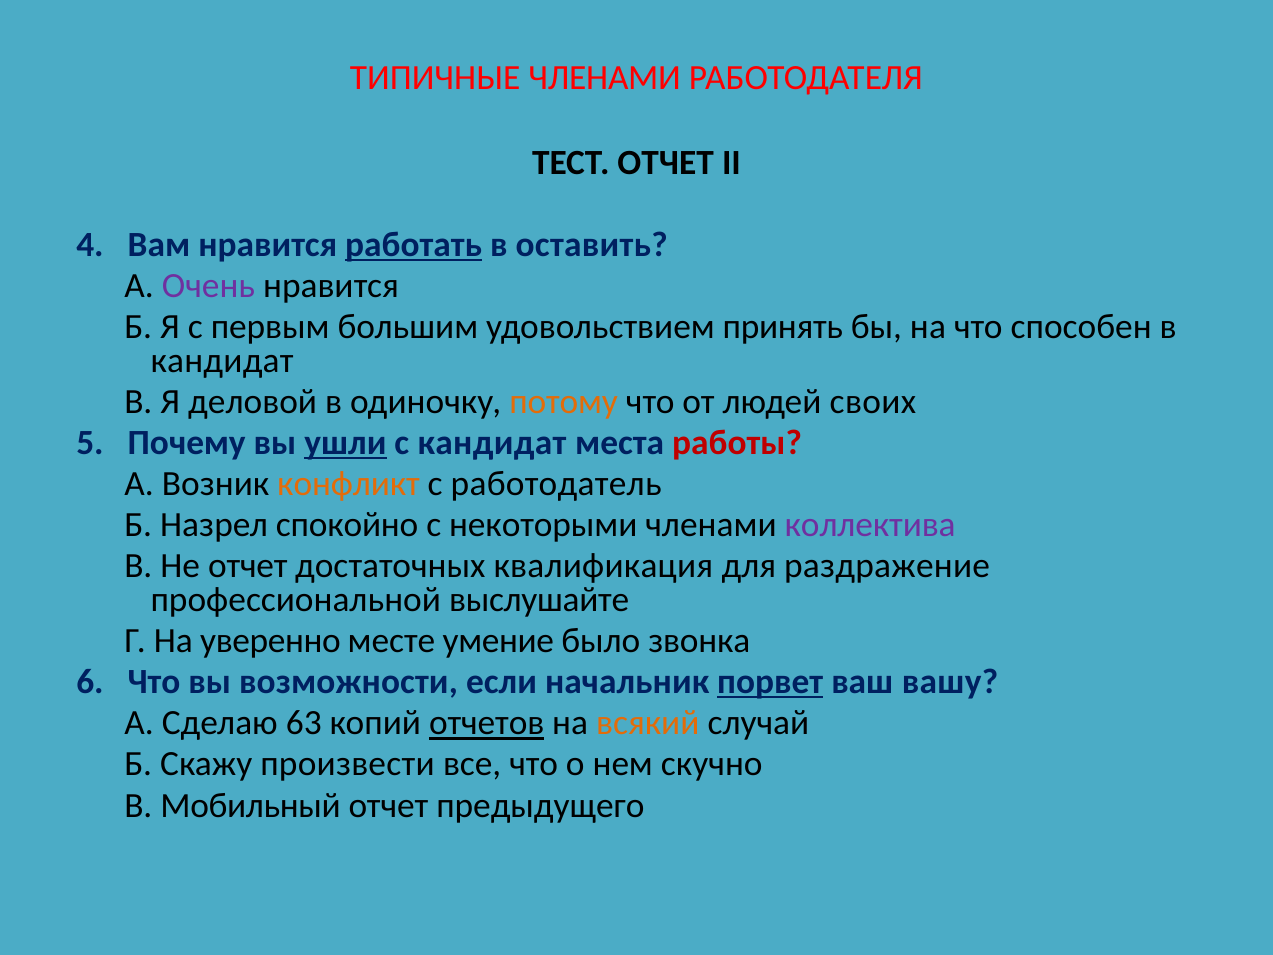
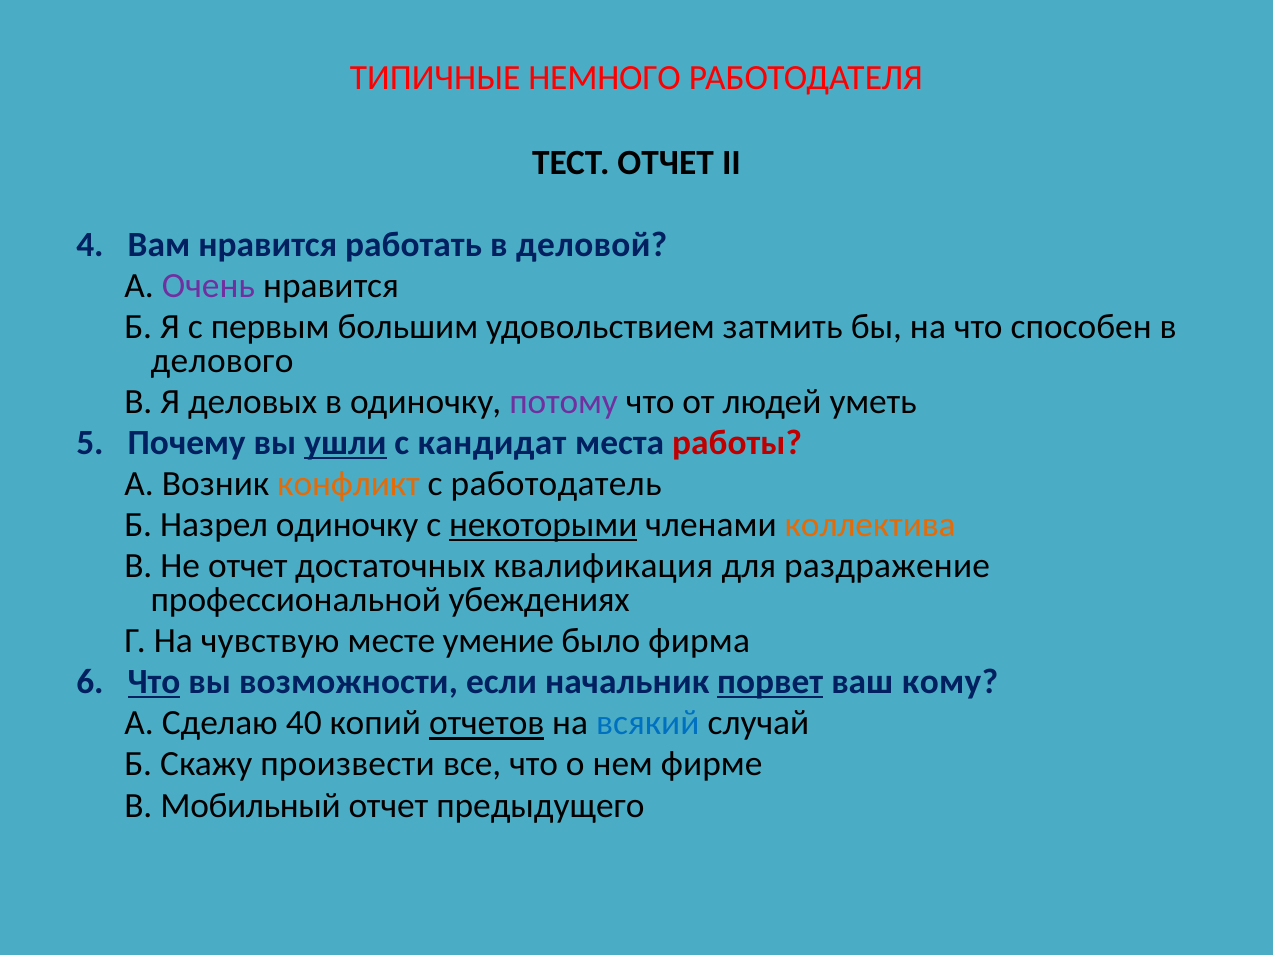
ТИПИЧНЫЕ ЧЛЕНАМИ: ЧЛЕНАМИ -> НЕМНОГО
работать underline: present -> none
оставить: оставить -> деловой
принять: принять -> затмить
кандидат at (222, 361): кандидат -> делового
деловой: деловой -> деловых
потому colour: orange -> purple
своих: своих -> уметь
Назрел спокойно: спокойно -> одиночку
некоторыми underline: none -> present
коллектива colour: purple -> orange
выслушайте: выслушайте -> убеждениях
уверенно: уверенно -> чувствую
звонка: звонка -> фирма
Что at (154, 682) underline: none -> present
вашу: вашу -> кому
63: 63 -> 40
всякий colour: orange -> blue
скучно: скучно -> фирме
